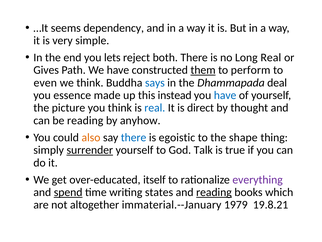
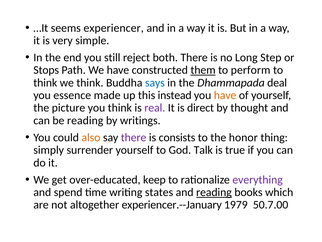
dependency: dependency -> experiencer
lets: lets -> still
Long Real: Real -> Step
Gives: Gives -> Stops
even at (45, 83): even -> think
have at (225, 95) colour: blue -> orange
real at (155, 108) colour: blue -> purple
anyhow: anyhow -> writings
there at (134, 137) colour: blue -> purple
egoistic: egoistic -> consists
shape: shape -> honor
surrender underline: present -> none
itself: itself -> keep
spend underline: present -> none
immaterial.--January: immaterial.--January -> experiencer.--January
19.8.21: 19.8.21 -> 50.7.00
